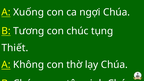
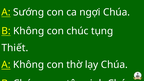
Xuống: Xuống -> Sướng
B Tương: Tương -> Không
